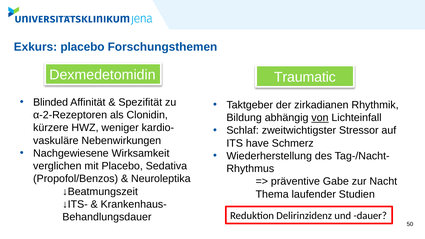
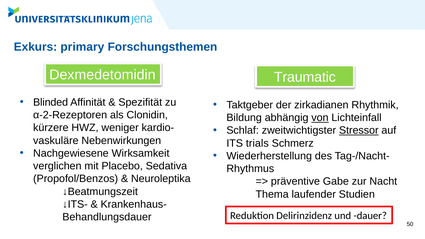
Exkurs placebo: placebo -> primary
Stressor underline: none -> present
have: have -> trials
